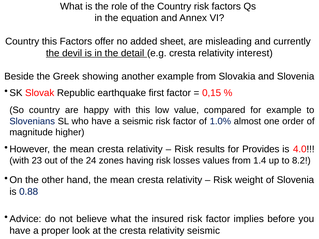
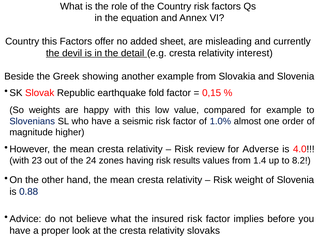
first: first -> fold
So country: country -> weights
results: results -> review
Provides: Provides -> Adverse
losses: losses -> results
relativity seismic: seismic -> slovaks
